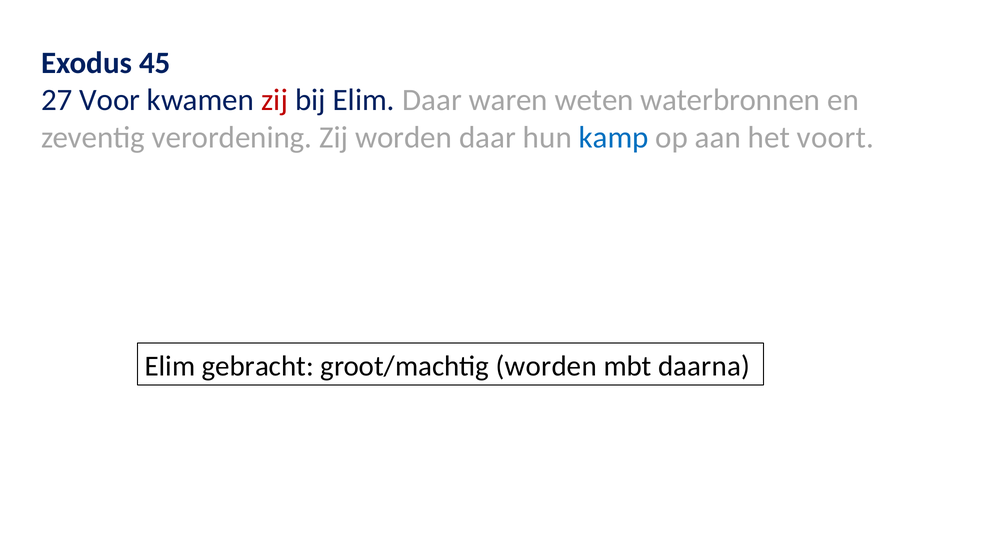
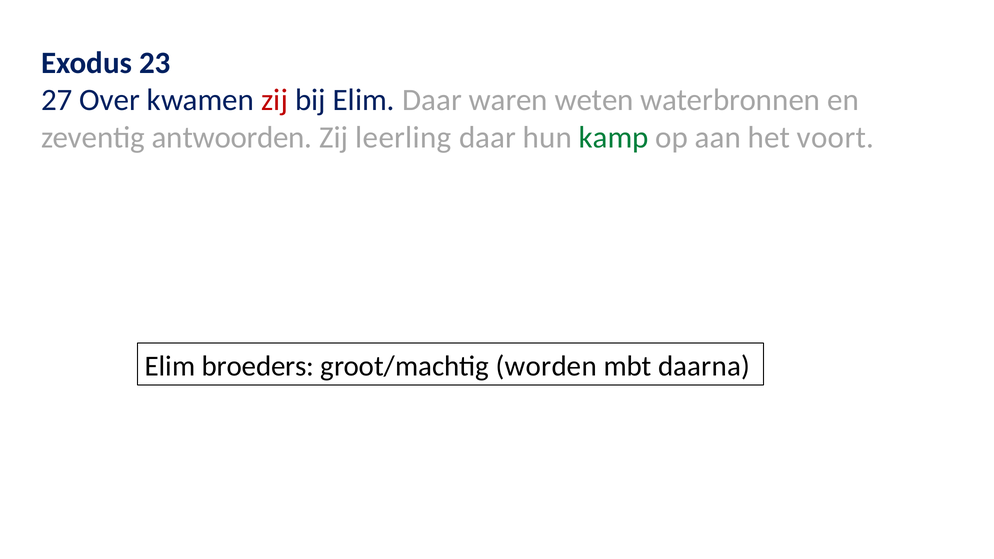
45: 45 -> 23
Voor: Voor -> Over
verordening: verordening -> antwoorden
Zij worden: worden -> leerling
kamp colour: blue -> green
gebracht: gebracht -> broeders
